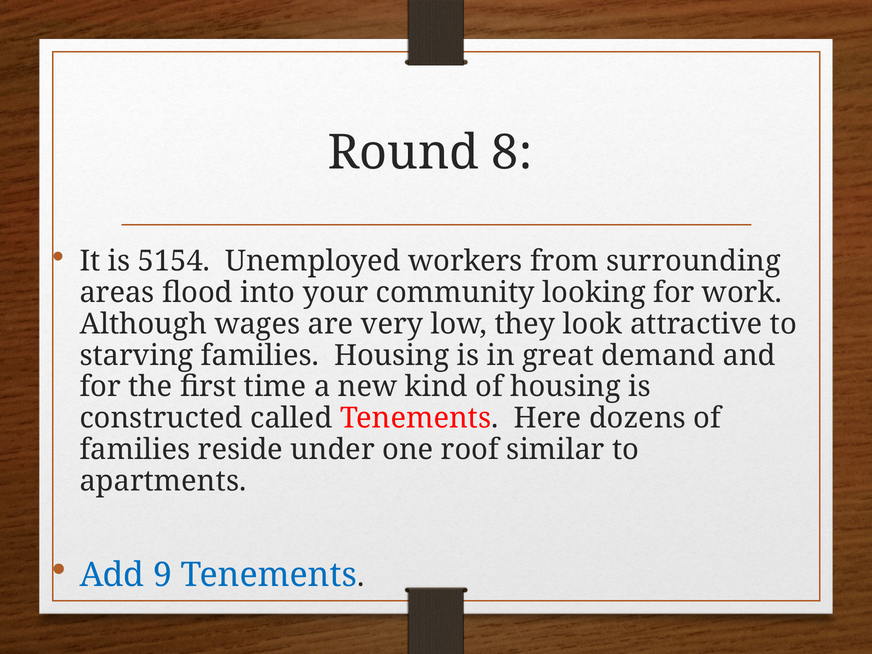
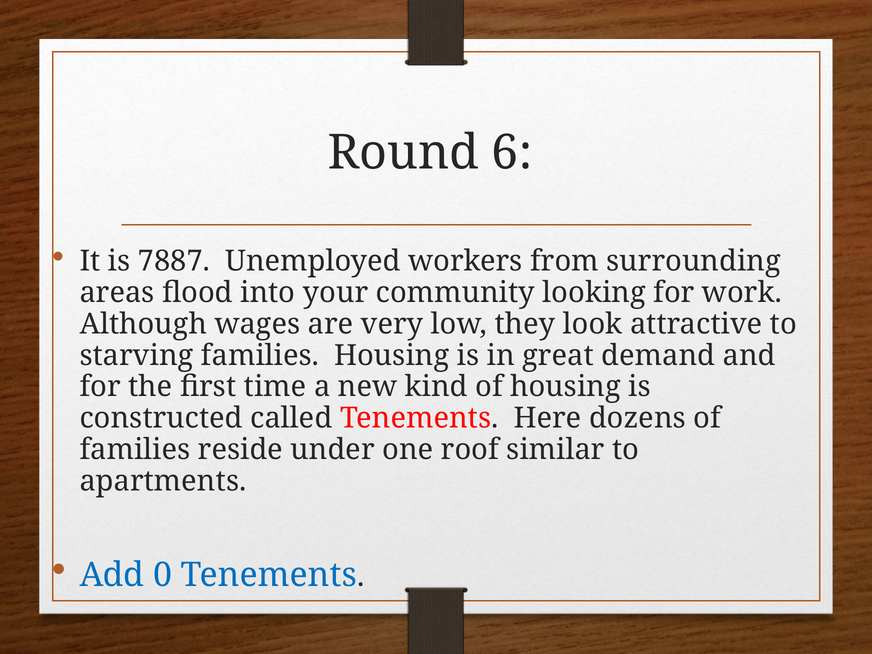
8: 8 -> 6
5154: 5154 -> 7887
9: 9 -> 0
